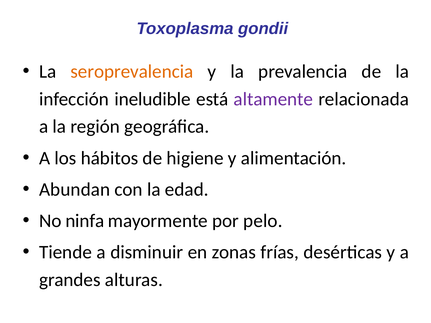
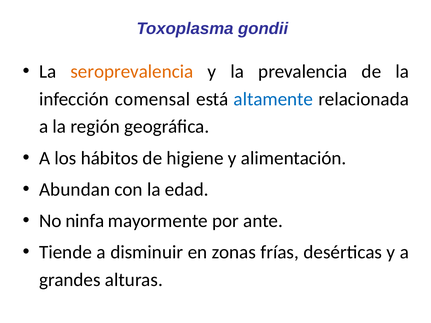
ineludible: ineludible -> comensal
altamente colour: purple -> blue
pelo: pelo -> ante
